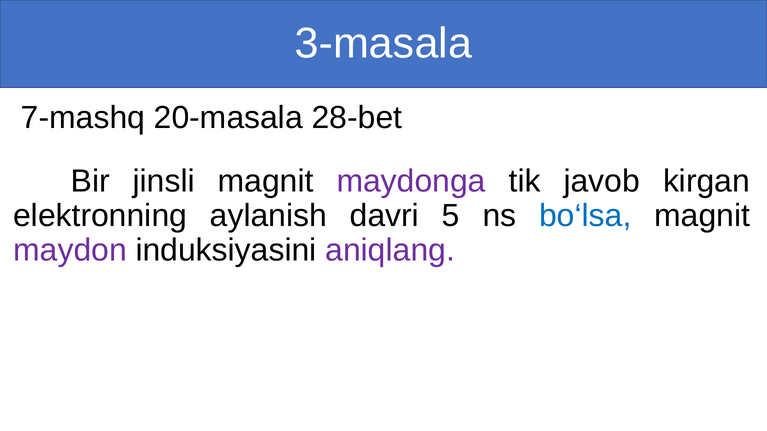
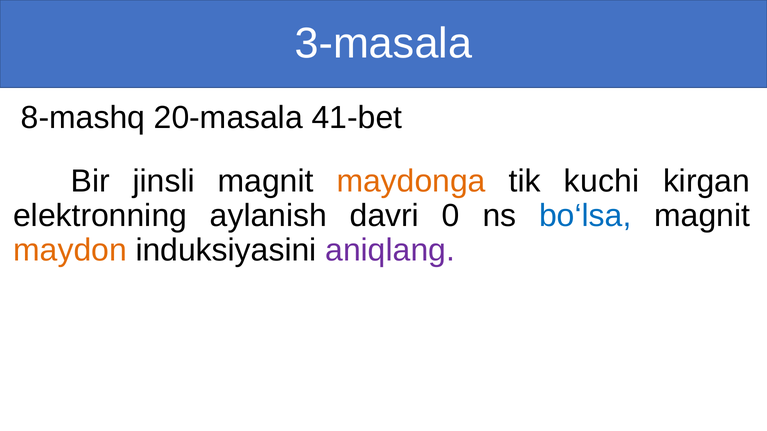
7-mashq: 7-mashq -> 8-mashq
28-bet: 28-bet -> 41-bet
maydonga colour: purple -> orange
javob: javob -> kuchi
5: 5 -> 0
maydon colour: purple -> orange
